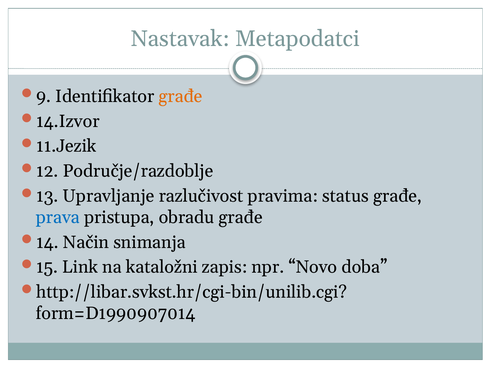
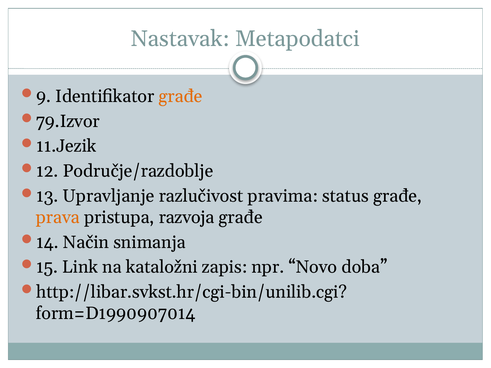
14.Izvor: 14.Izvor -> 79.Izvor
prava colour: blue -> orange
obradu: obradu -> razvoja
